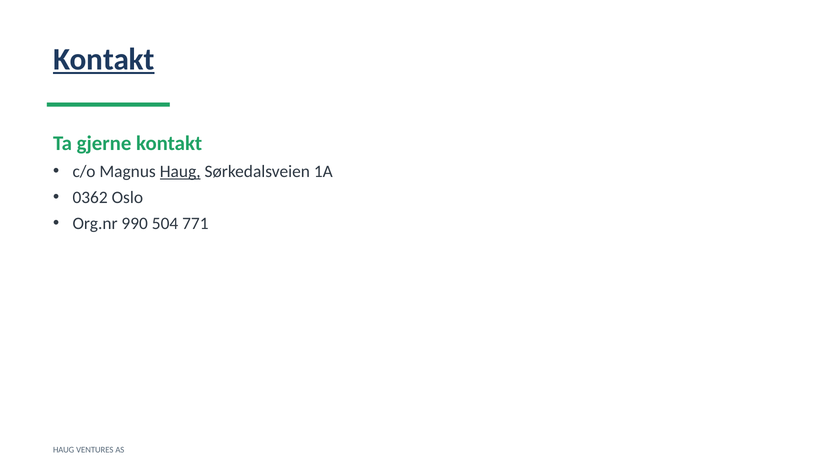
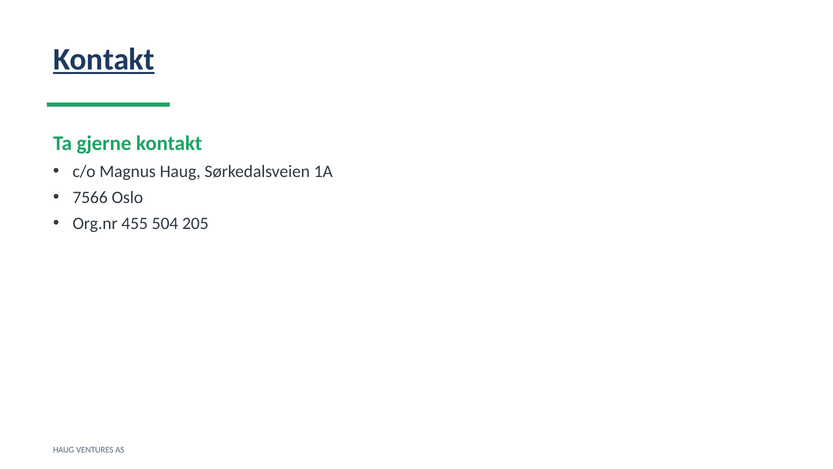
Haug at (180, 171) underline: present -> none
0362: 0362 -> 7566
990: 990 -> 455
771: 771 -> 205
